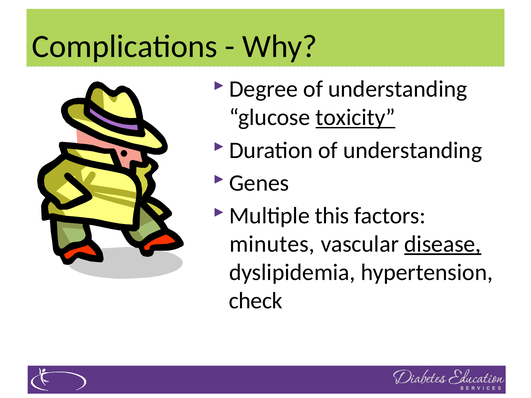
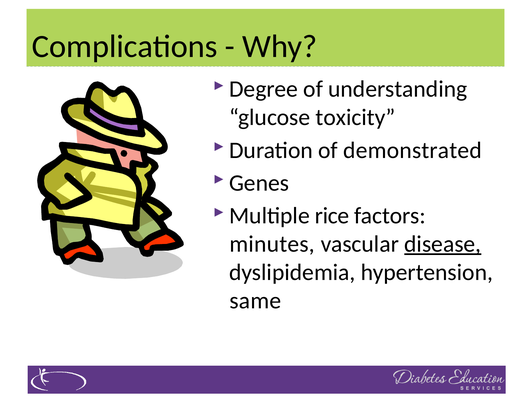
toxicity underline: present -> none
understanding at (413, 150): understanding -> demonstrated
this: this -> rice
check: check -> same
